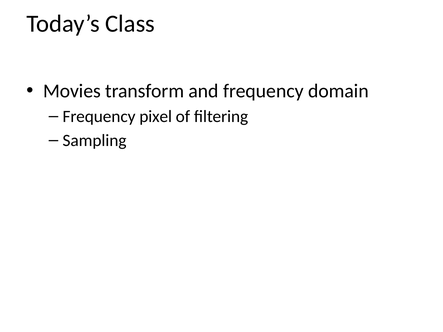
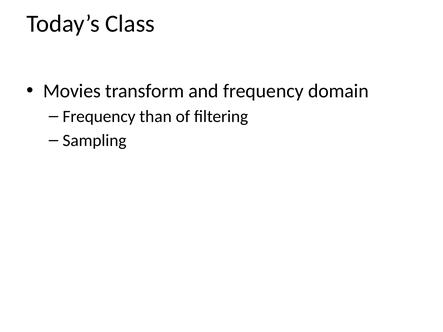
pixel: pixel -> than
